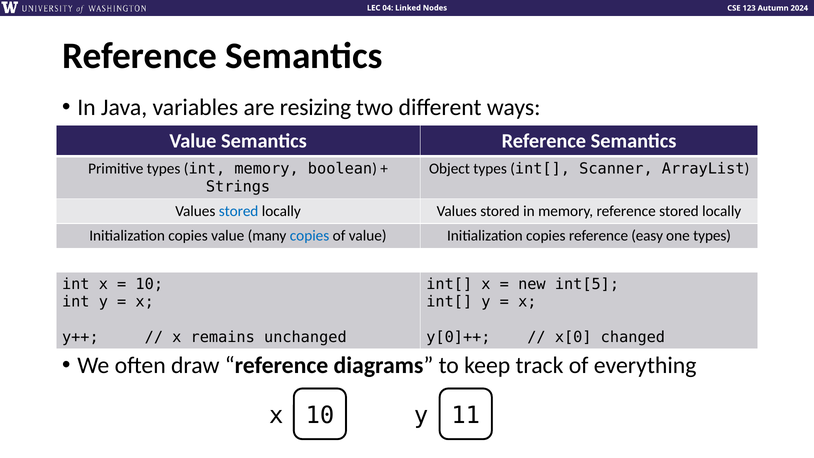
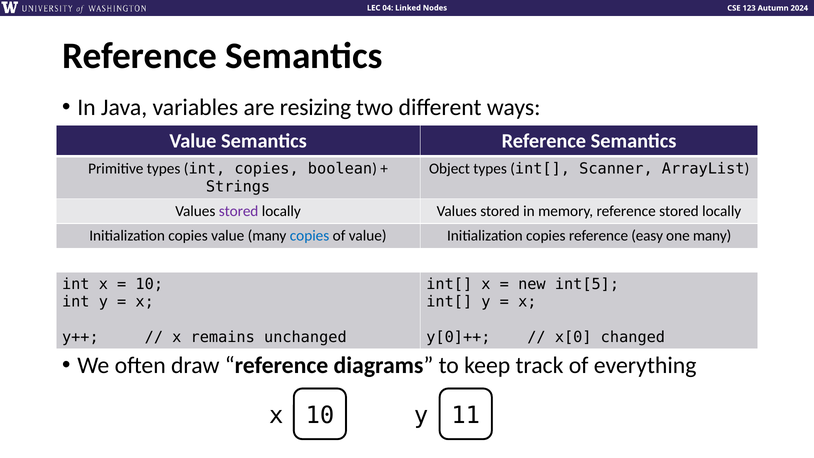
int memory: memory -> copies
stored at (239, 211) colour: blue -> purple
one types: types -> many
